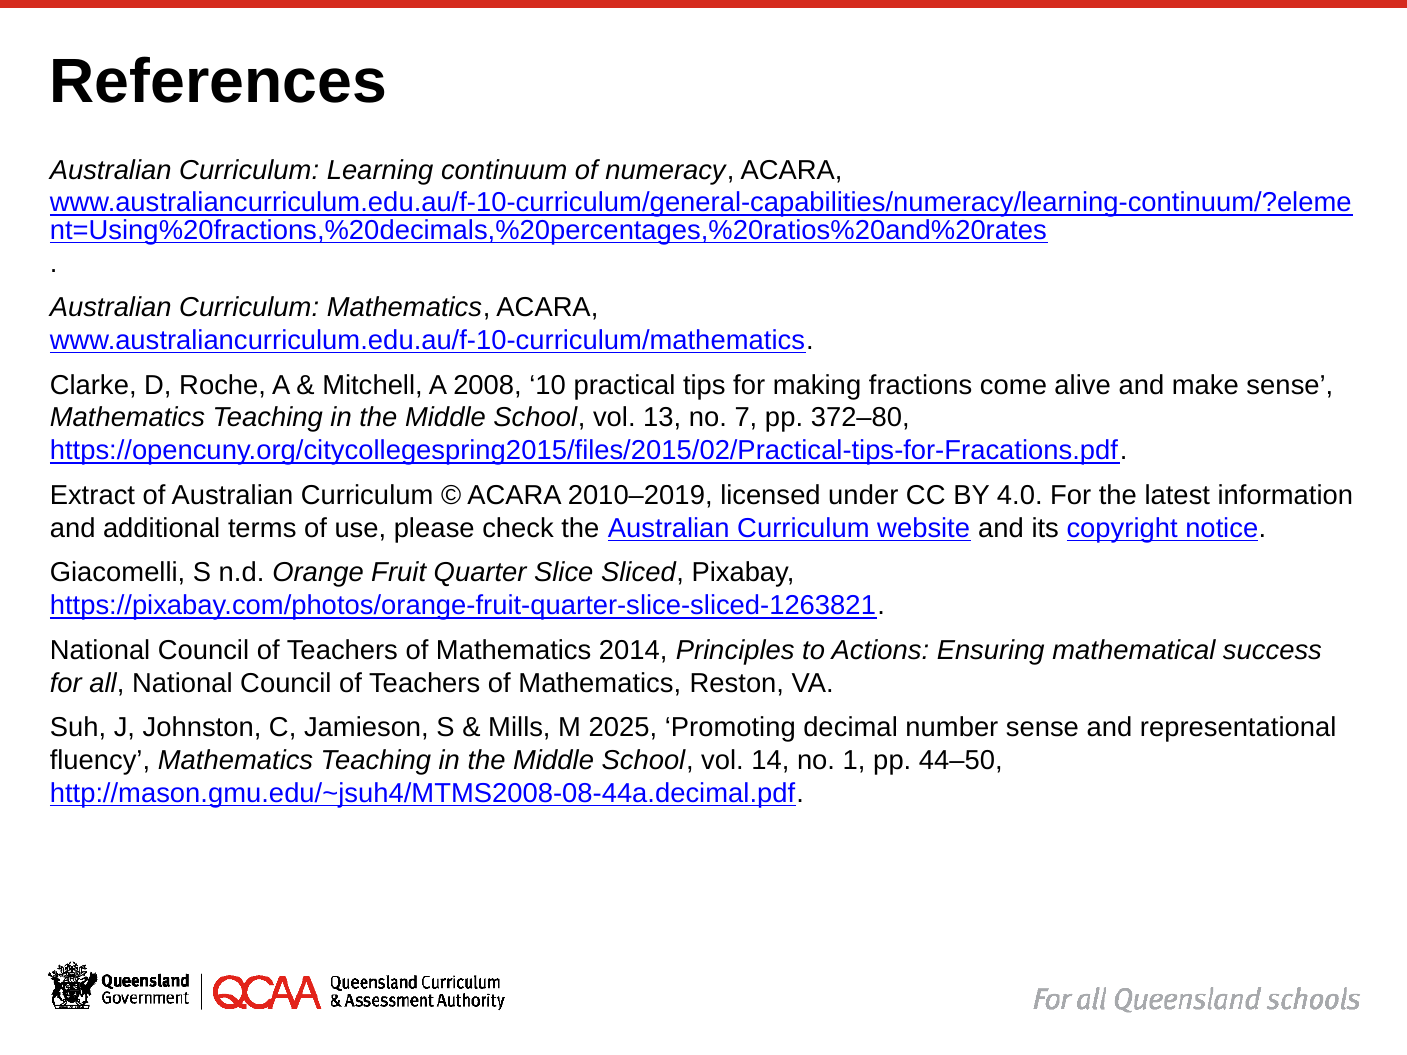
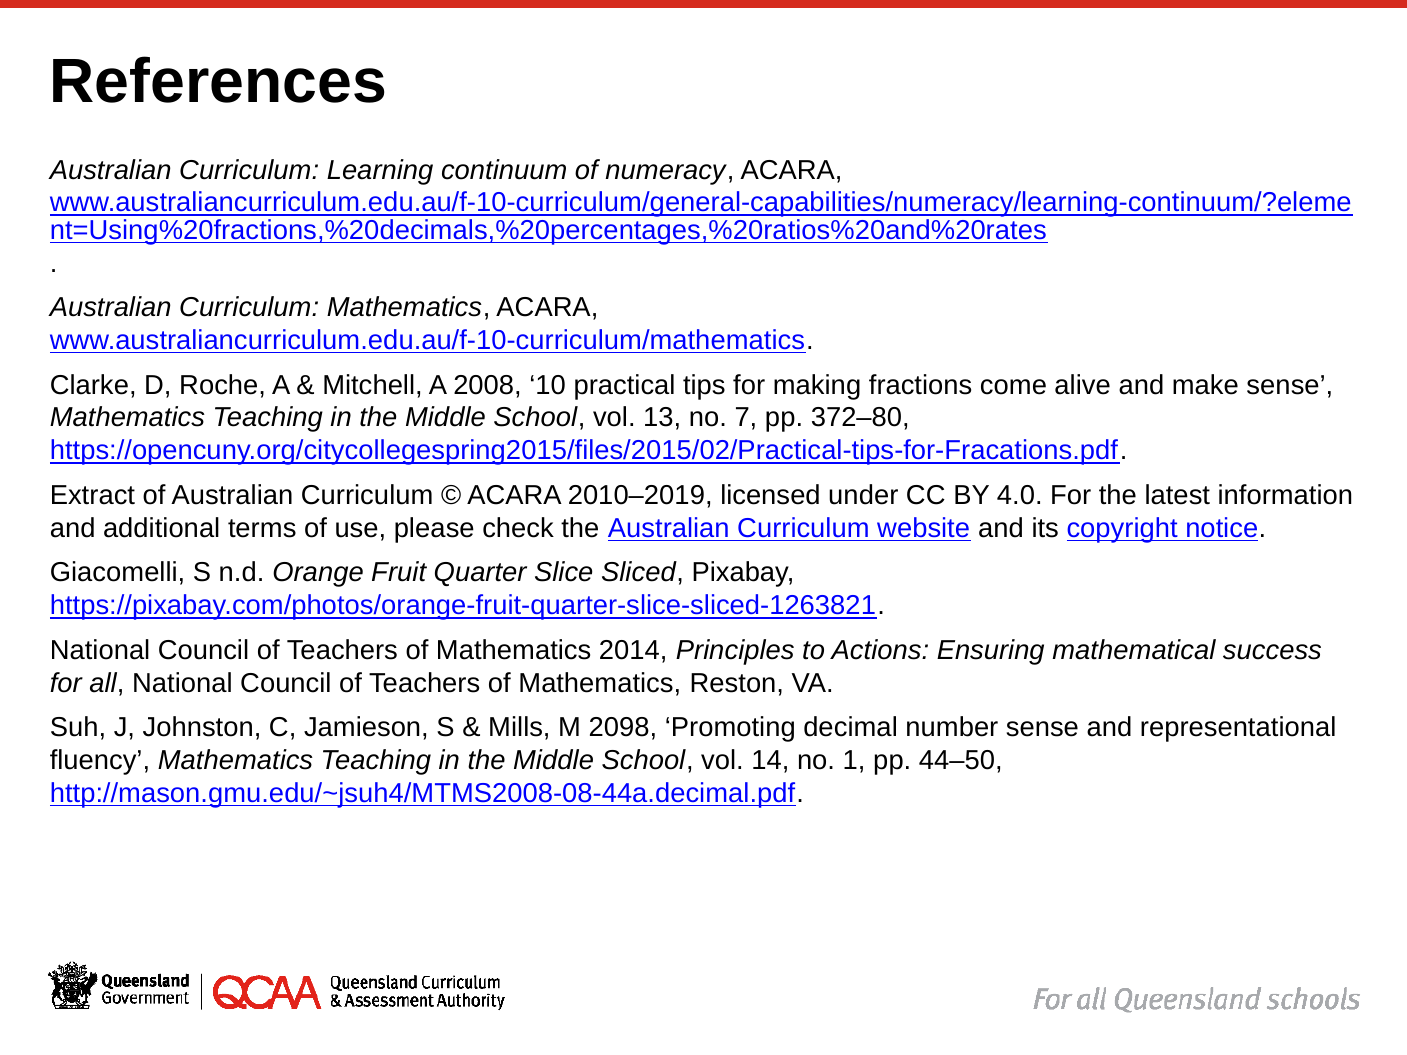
2025: 2025 -> 2098
